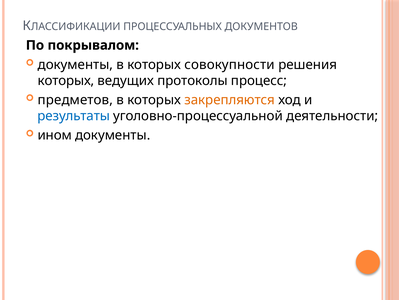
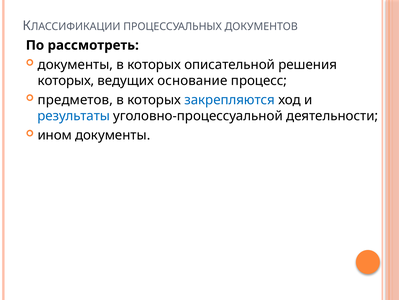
покрывалом: покрывалом -> рассмотреть
совокупности: совокупности -> описательной
протоколы: протоколы -> основание
закрепляются colour: orange -> blue
